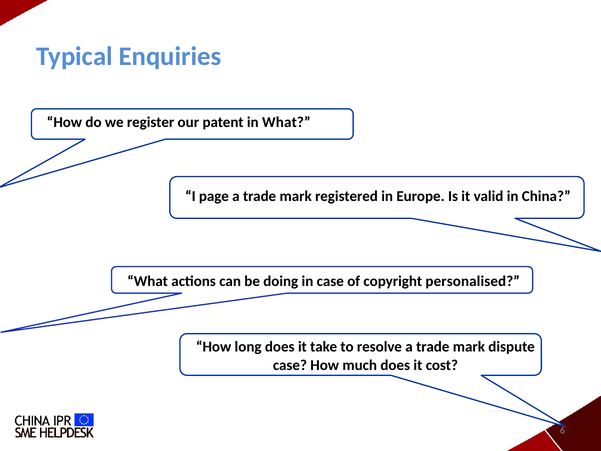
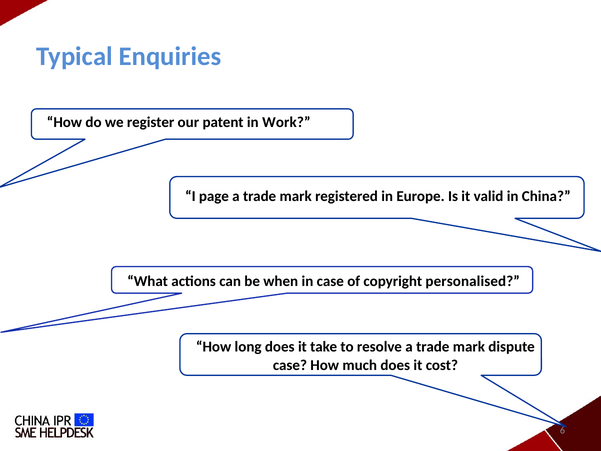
in What: What -> Work
doing: doing -> when
